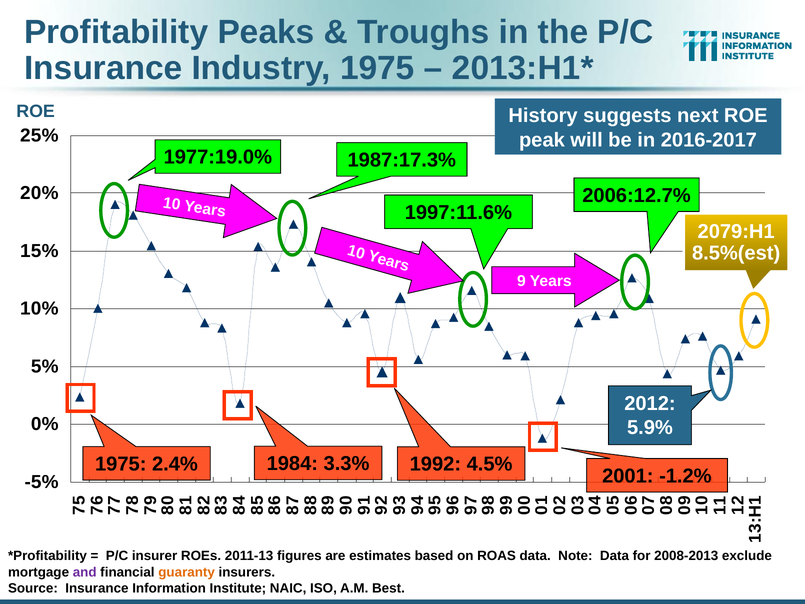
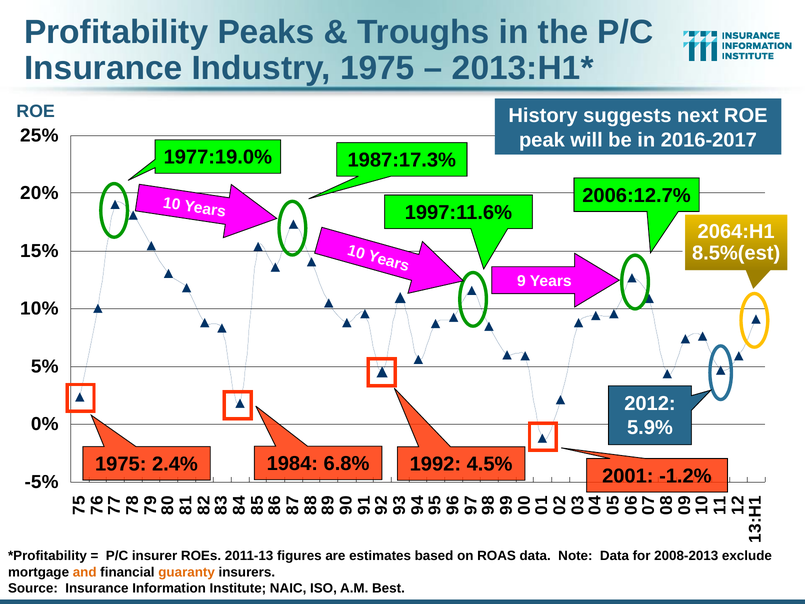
2079:H1: 2079:H1 -> 2064:H1
3.3%: 3.3% -> 6.8%
and colour: purple -> orange
